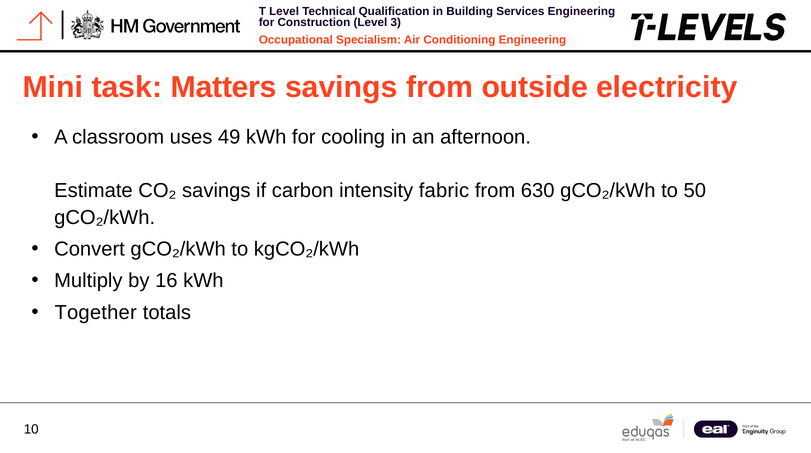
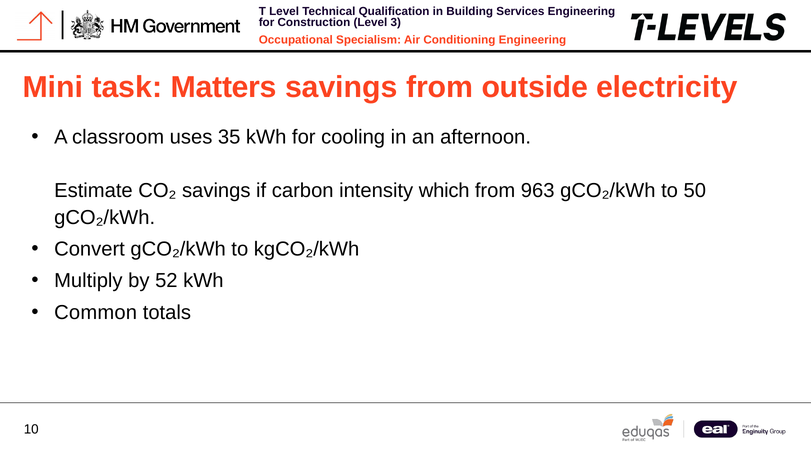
49: 49 -> 35
fabric: fabric -> which
630: 630 -> 963
16: 16 -> 52
Together: Together -> Common
